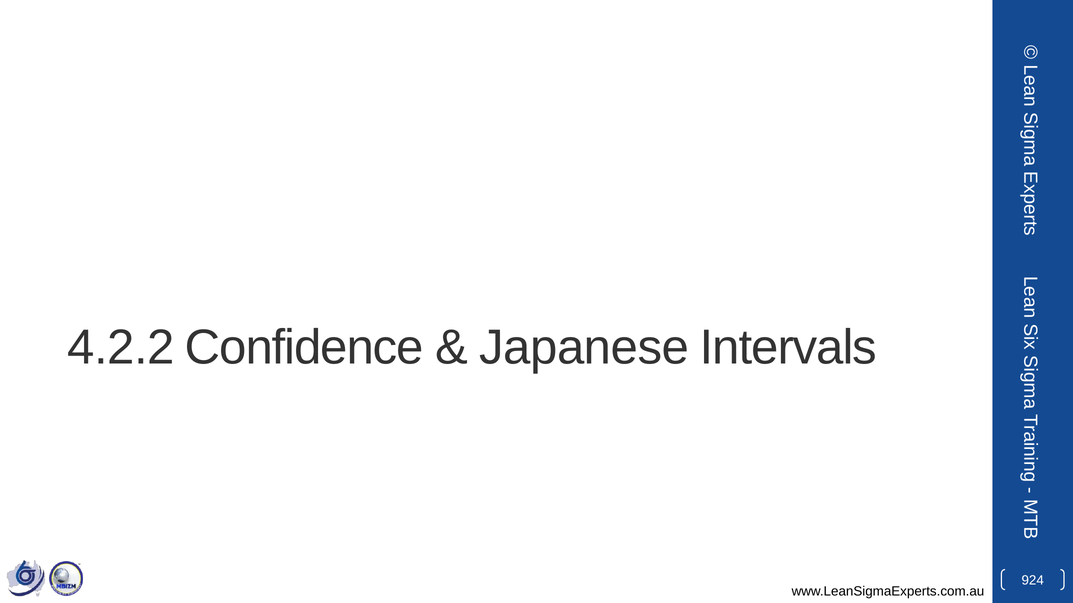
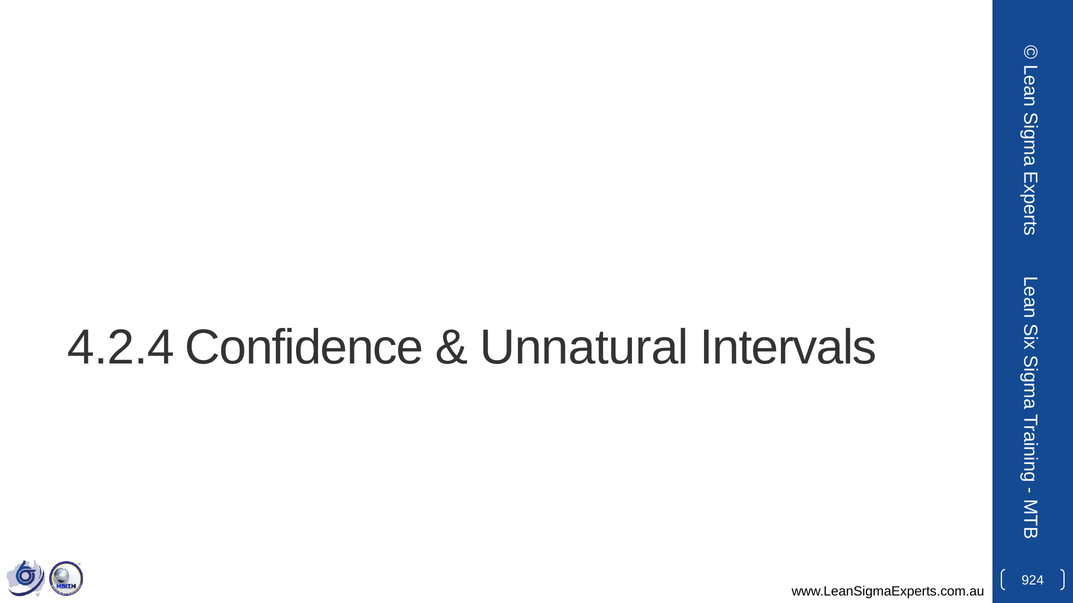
4.2.2: 4.2.2 -> 4.2.4
Japanese: Japanese -> Unnatural
